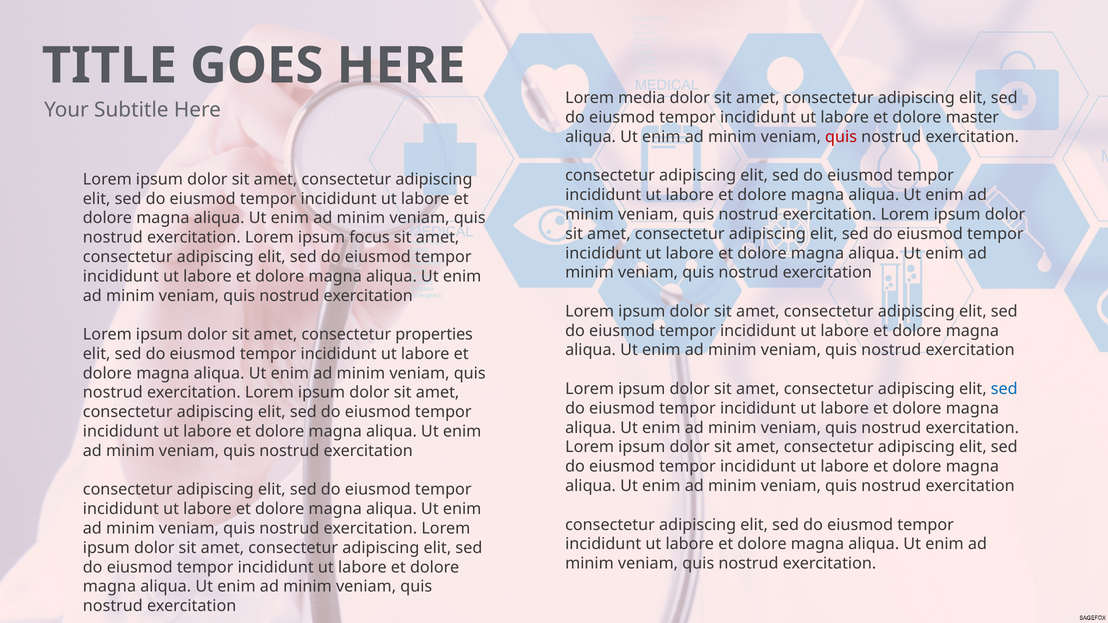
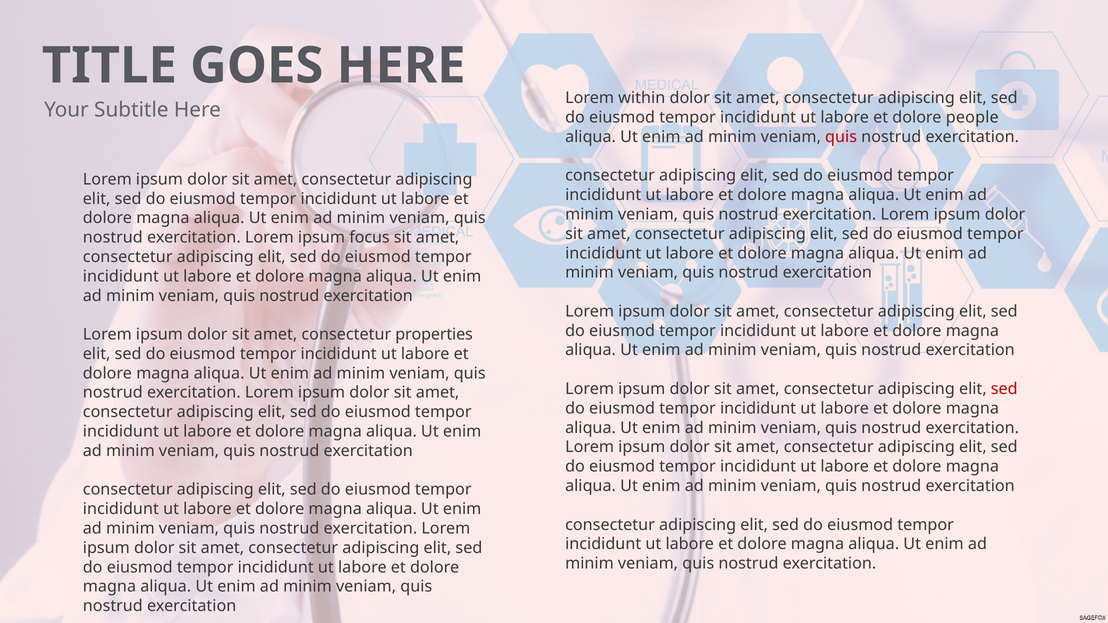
media: media -> within
master: master -> people
sed at (1004, 389) colour: blue -> red
